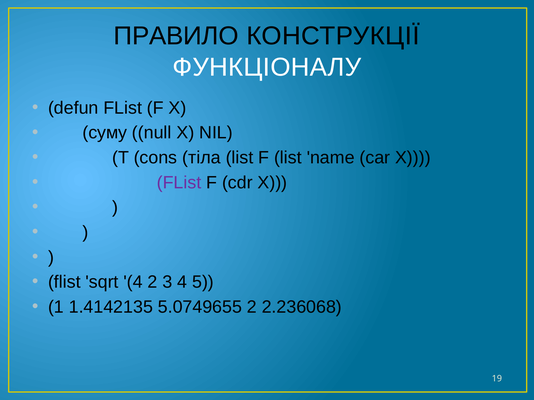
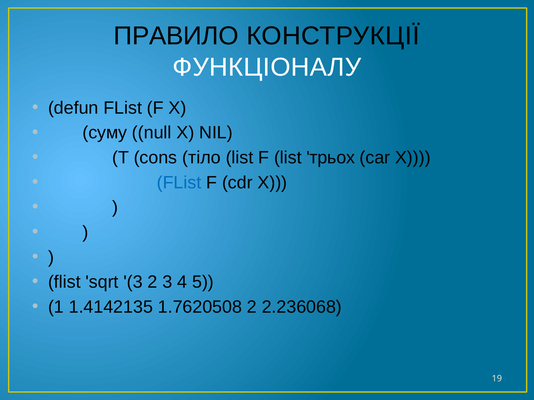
тіла: тіла -> тіло
name: name -> трьох
FList at (179, 183) colour: purple -> blue
sqrt 4: 4 -> 3
5.0749655: 5.0749655 -> 1.7620508
